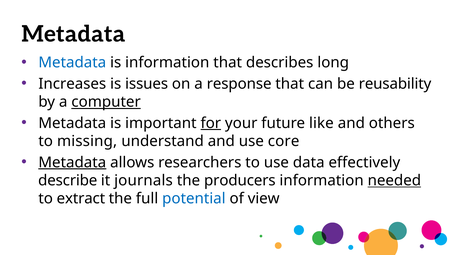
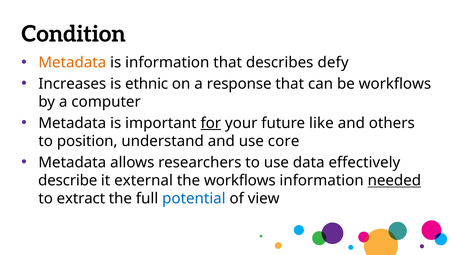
Metadata at (73, 34): Metadata -> Condition
Metadata at (72, 63) colour: blue -> orange
long: long -> defy
issues: issues -> ethnic
be reusability: reusability -> workflows
computer underline: present -> none
missing: missing -> position
Metadata at (72, 162) underline: present -> none
journals: journals -> external
the producers: producers -> workflows
